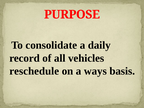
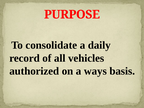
reschedule: reschedule -> authorized
